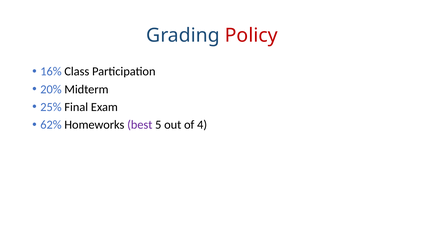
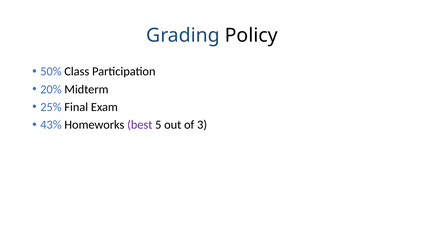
Policy colour: red -> black
16%: 16% -> 50%
62%: 62% -> 43%
4: 4 -> 3
